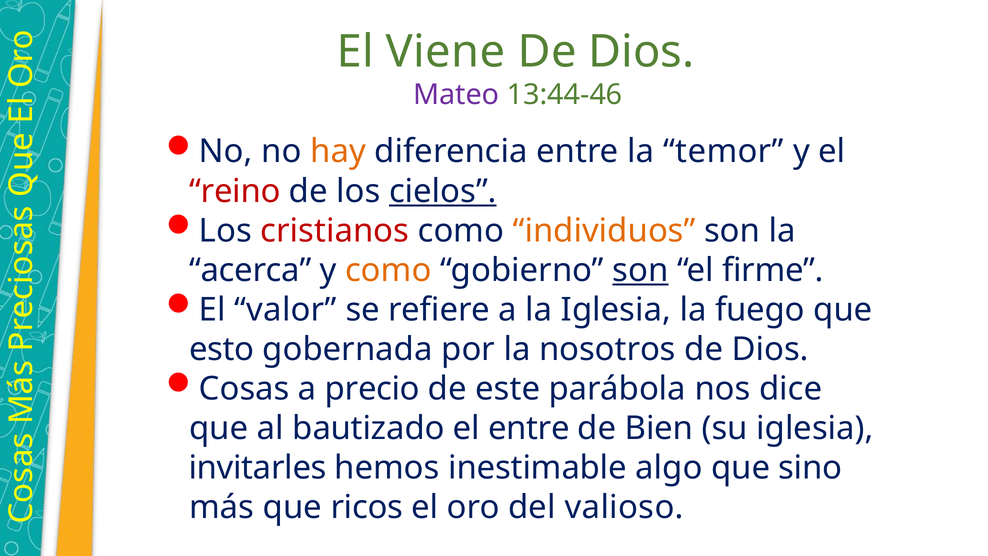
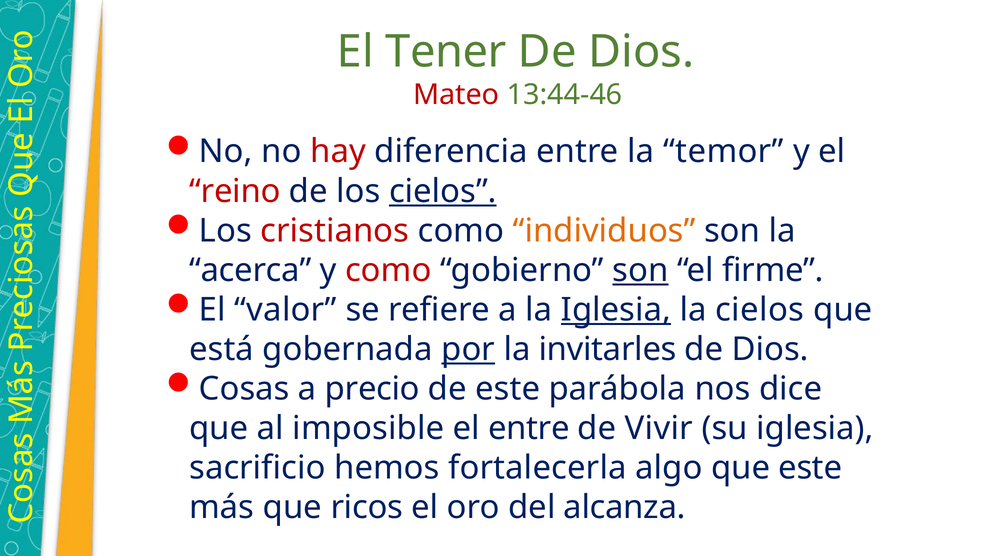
Viene: Viene -> Tener
Mateo colour: purple -> red
hay colour: orange -> red
como at (388, 270) colour: orange -> red
Iglesia at (616, 310) underline: none -> present
la fuego: fuego -> cielos
esto: esto -> está
por underline: none -> present
nosotros: nosotros -> invitarles
bautizado: bautizado -> imposible
Bien: Bien -> Vivir
invitarles: invitarles -> sacrificio
inestimable: inestimable -> fortalecerla
que sino: sino -> este
valioso: valioso -> alcanza
